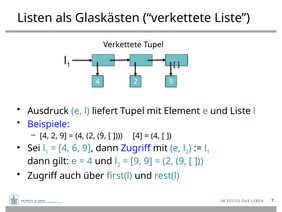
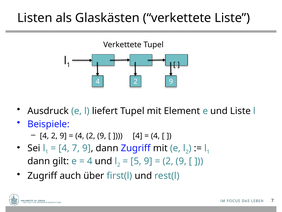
4 6: 6 -> 7
9 at (136, 161): 9 -> 5
